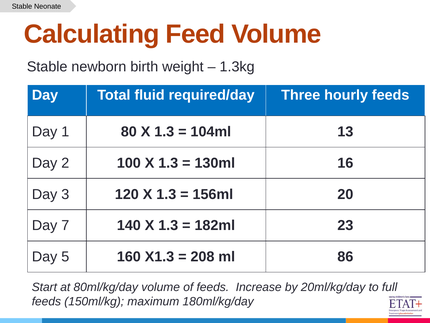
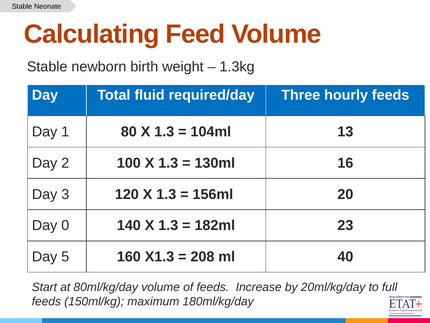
7: 7 -> 0
86: 86 -> 40
